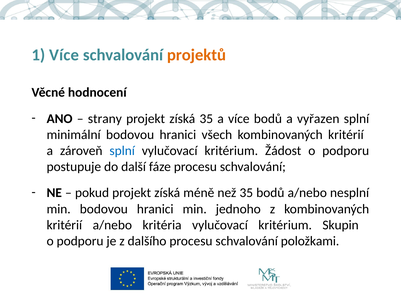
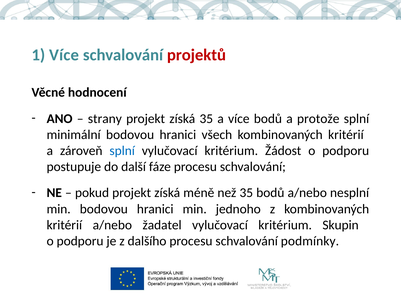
projektů colour: orange -> red
vyřazen: vyřazen -> protože
kritéria: kritéria -> žadatel
položkami: položkami -> podmínky
